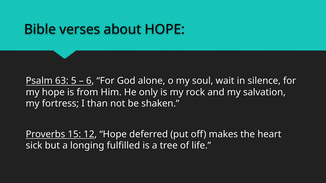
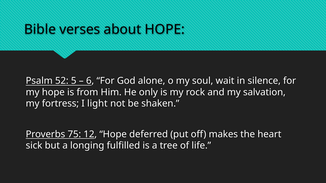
63: 63 -> 52
than: than -> light
15: 15 -> 75
